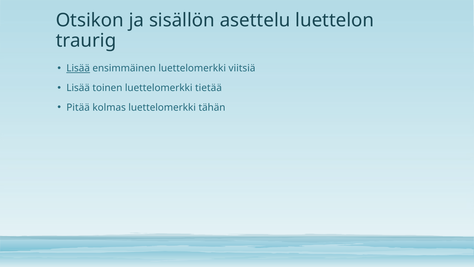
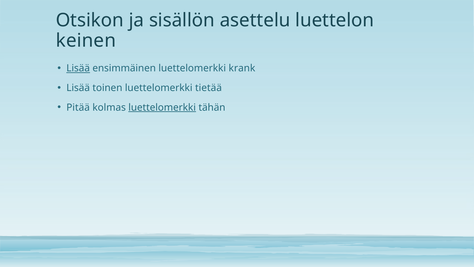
traurig: traurig -> keinen
viitsiä: viitsiä -> krank
luettelomerkki at (162, 107) underline: none -> present
